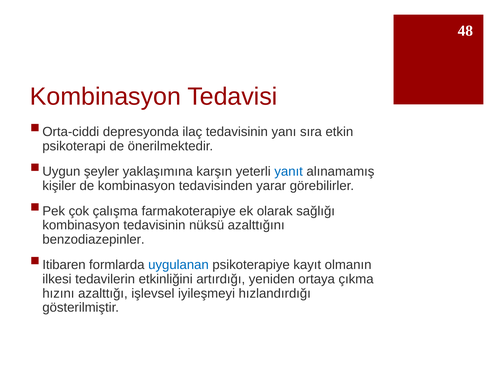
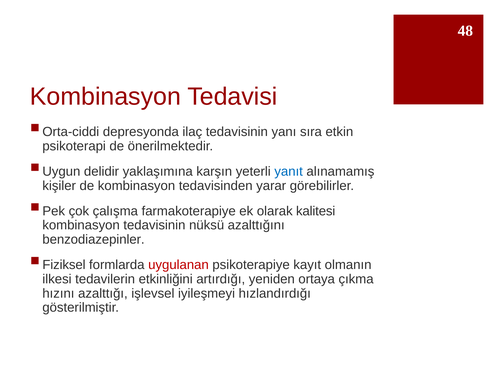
şeyler: şeyler -> delidir
sağlığı: sağlığı -> kalitesi
Itibaren: Itibaren -> Fiziksel
uygulanan colour: blue -> red
